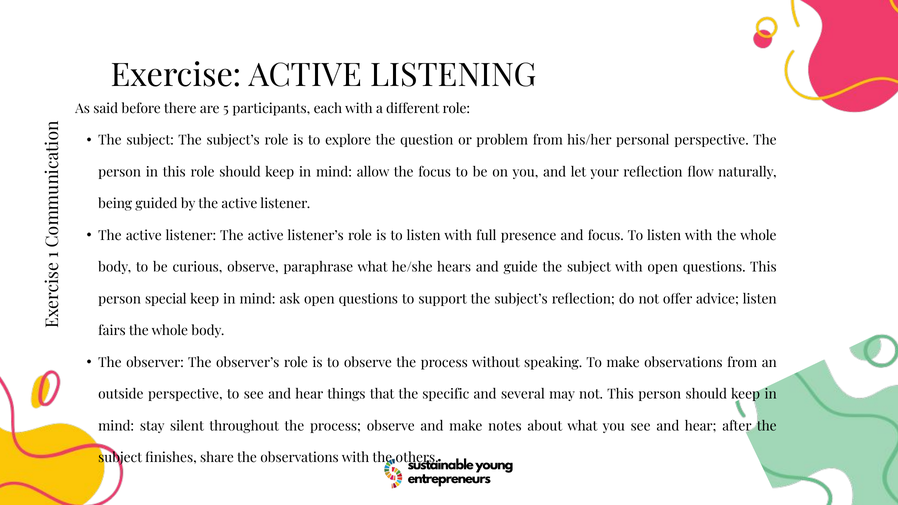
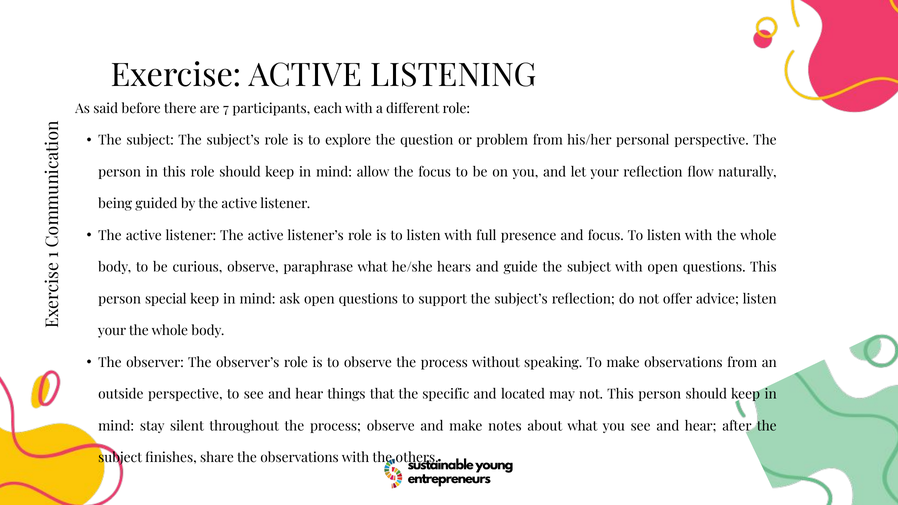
5: 5 -> 7
fairs at (112, 331): fairs -> your
several: several -> located
